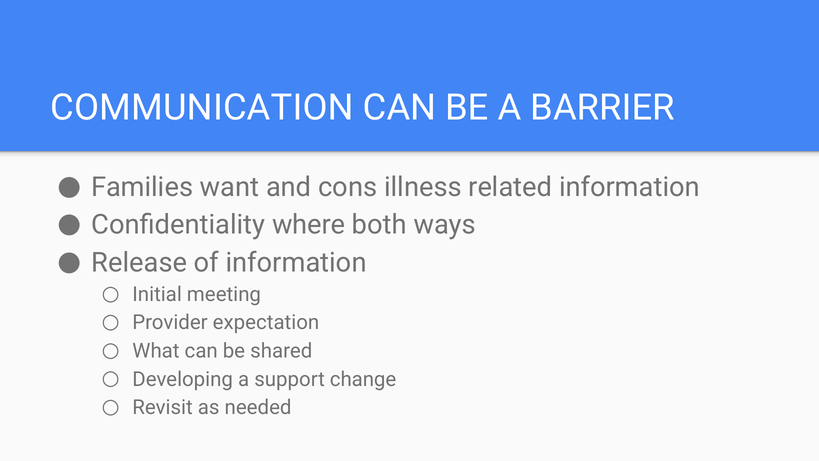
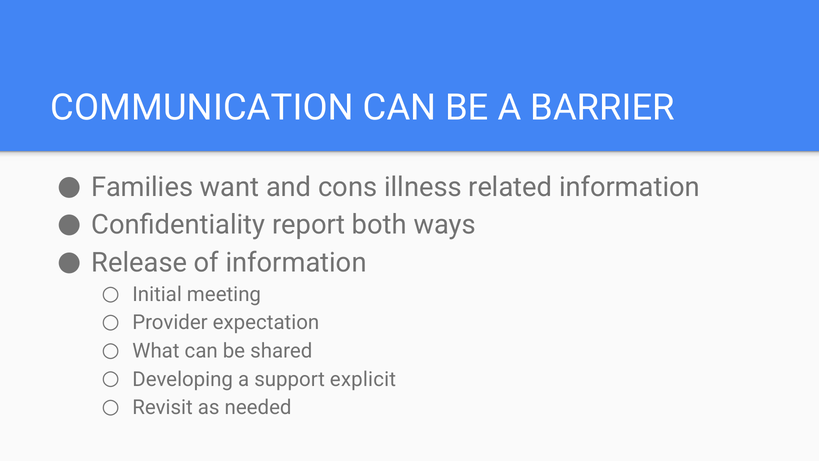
where: where -> report
change: change -> explicit
